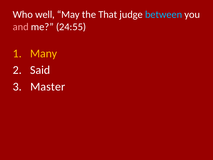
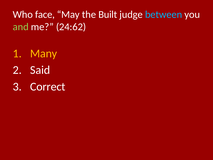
well: well -> face
That: That -> Built
and colour: pink -> light green
24:55: 24:55 -> 24:62
Master: Master -> Correct
